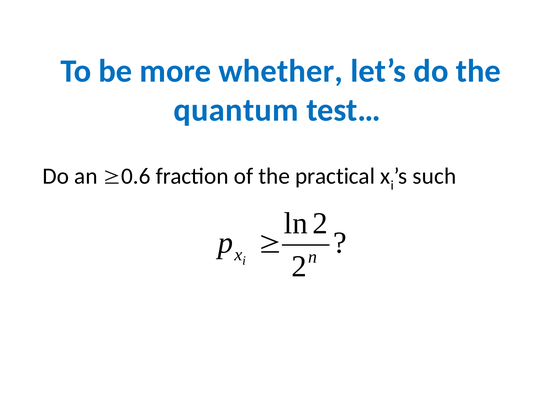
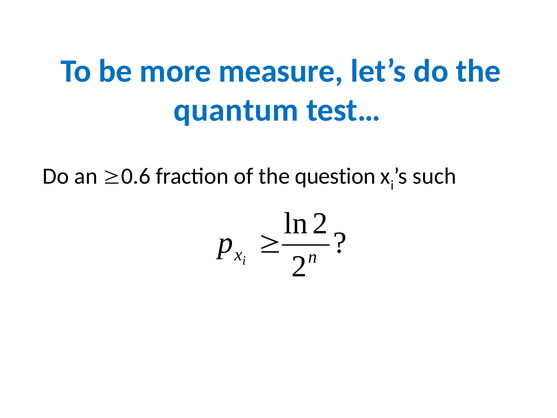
whether: whether -> measure
practical: practical -> question
